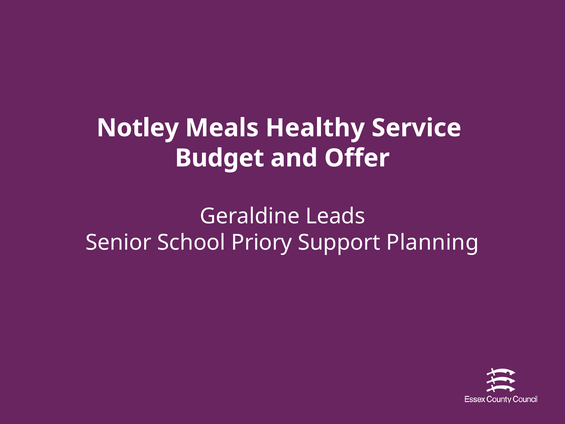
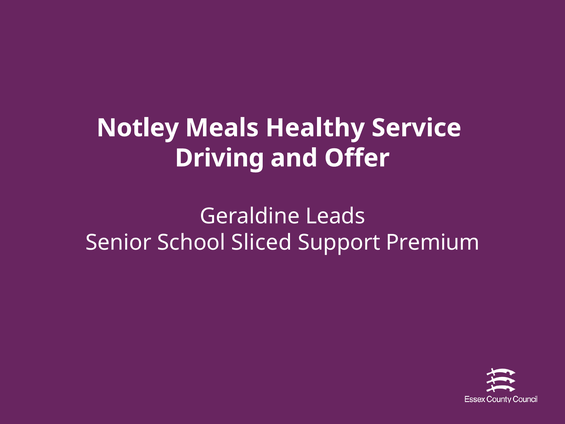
Budget: Budget -> Driving
Priory: Priory -> Sliced
Planning: Planning -> Premium
